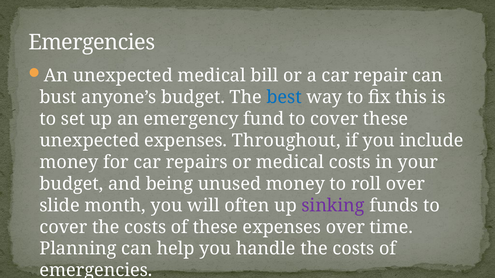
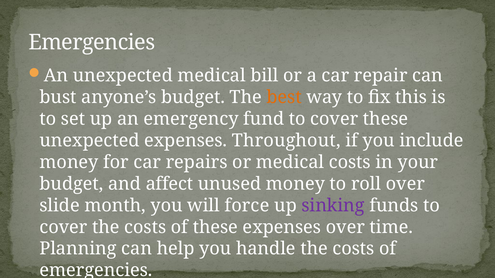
best colour: blue -> orange
being: being -> affect
often: often -> force
